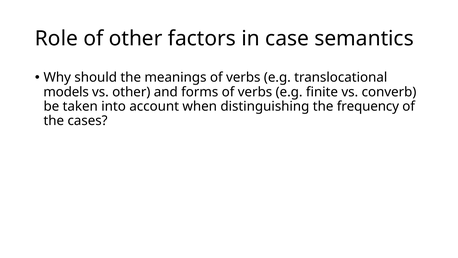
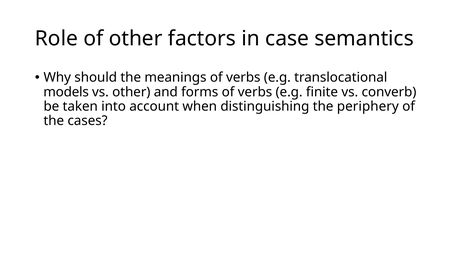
frequency: frequency -> periphery
